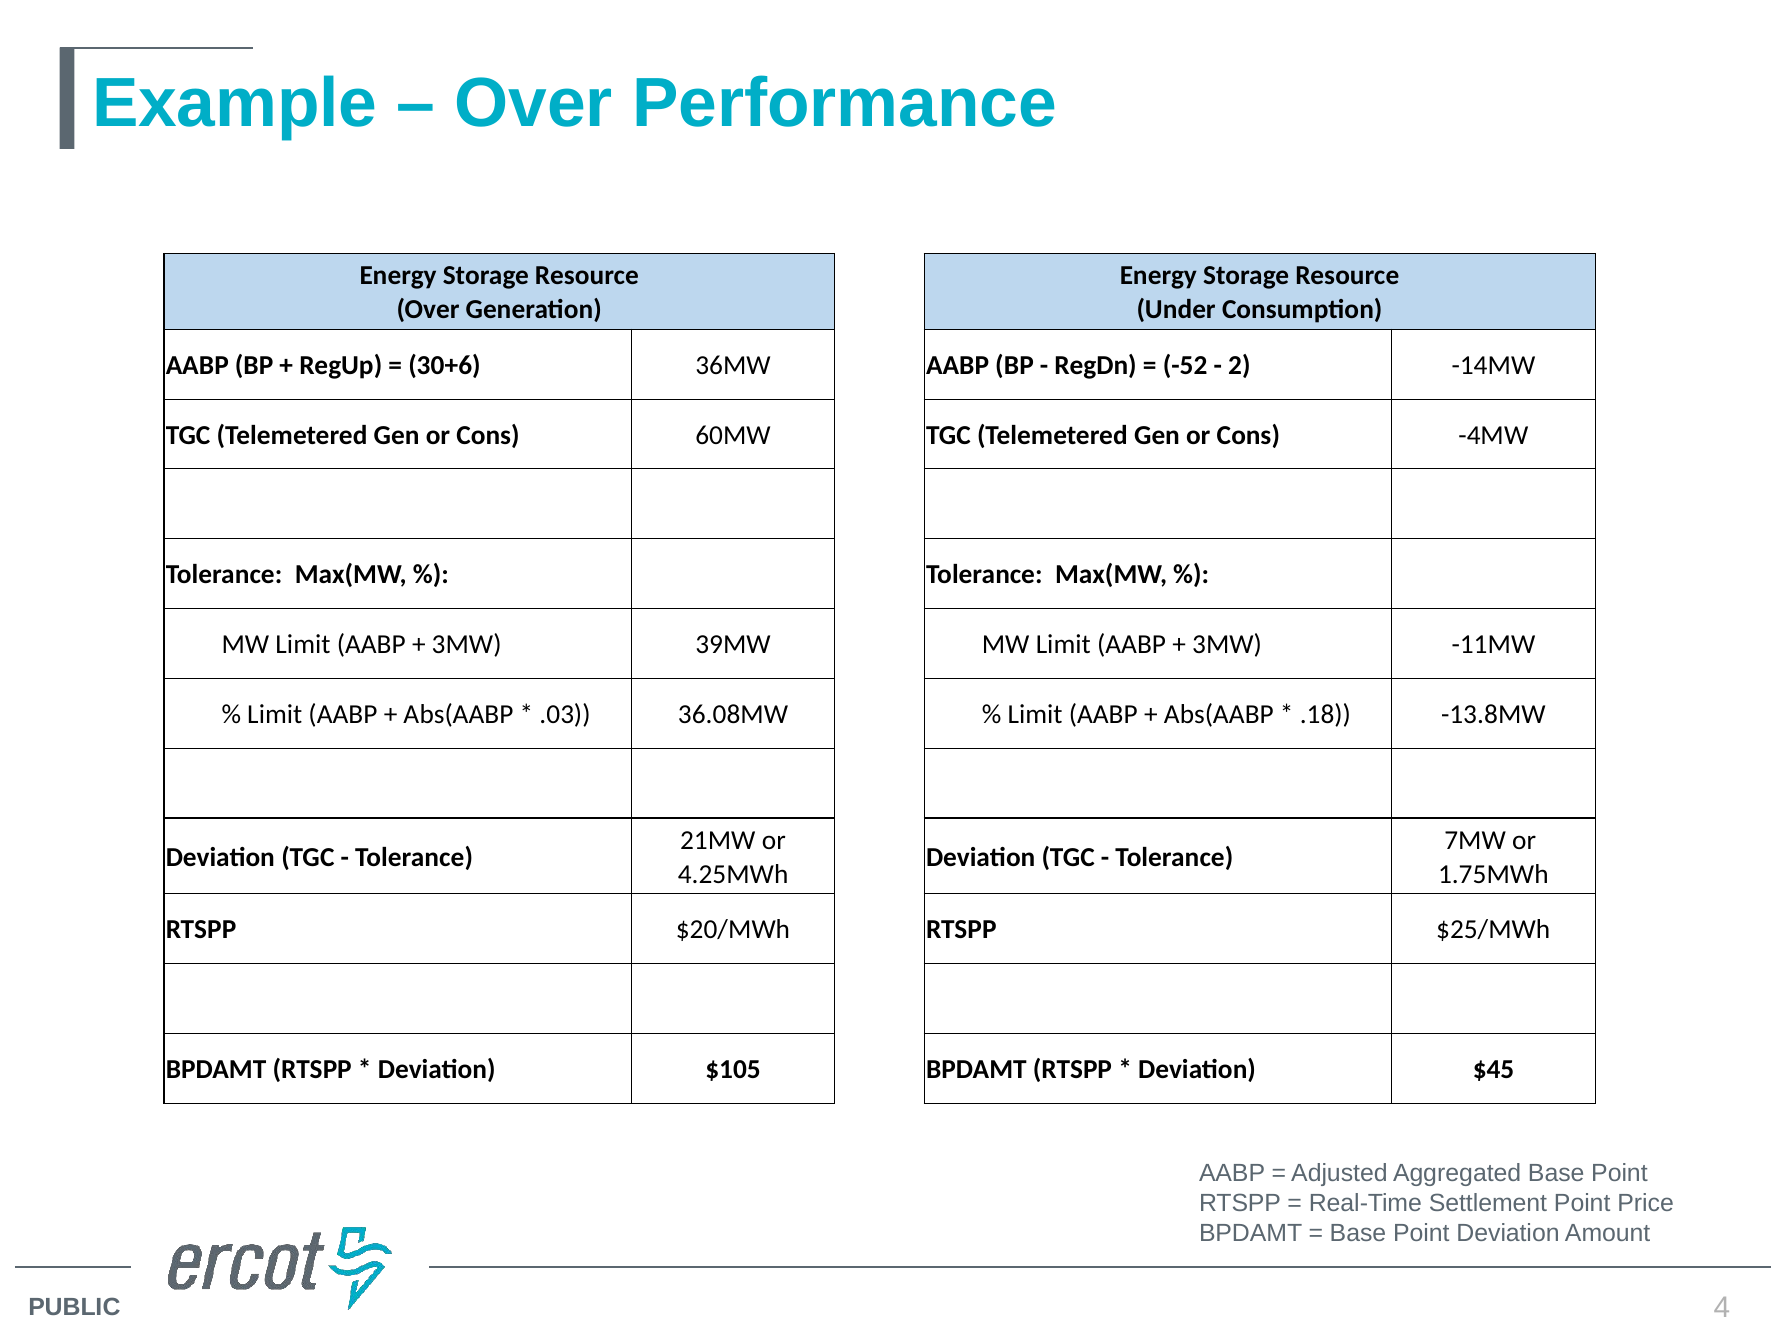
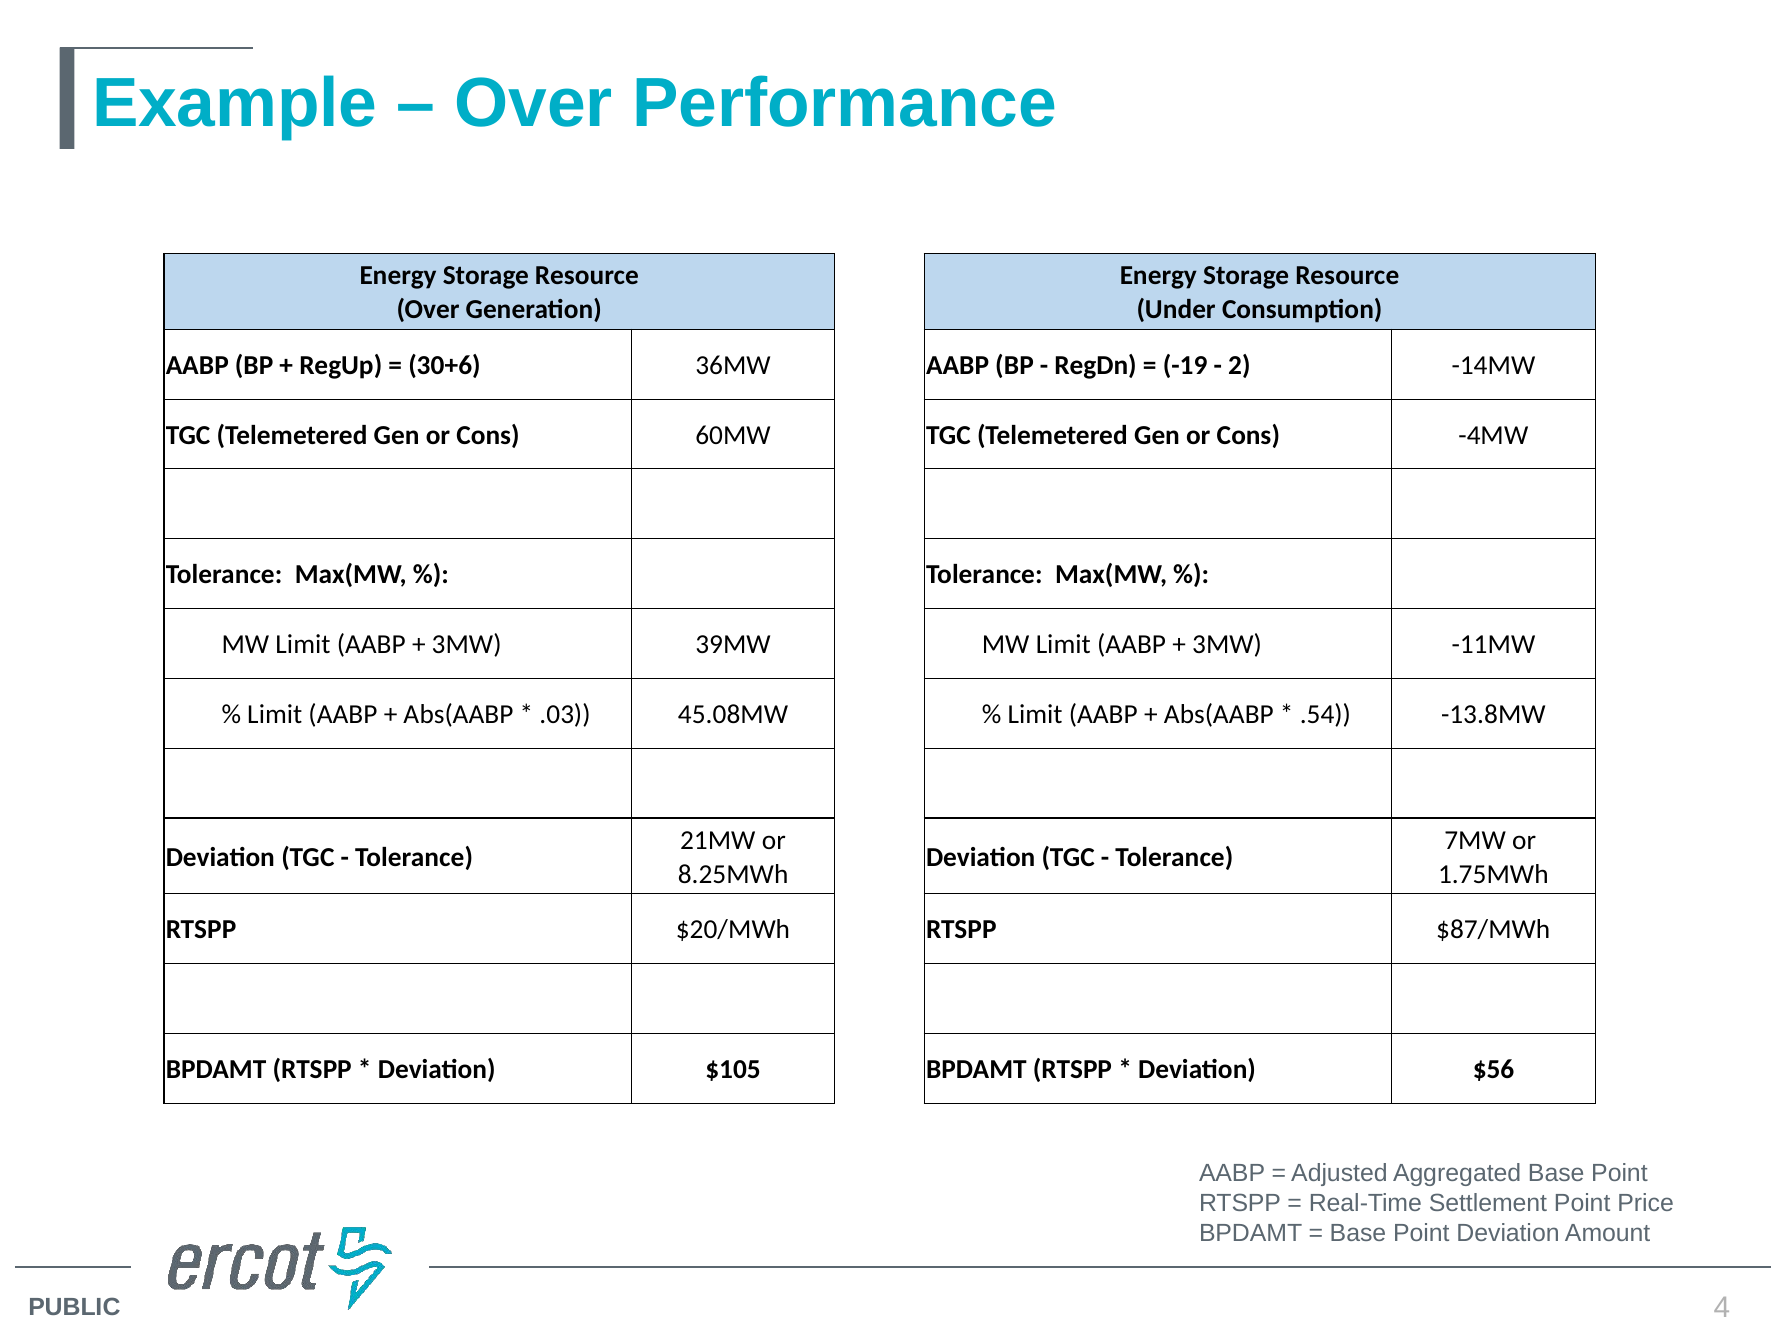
-52: -52 -> -19
36.08MW: 36.08MW -> 45.08MW
.18: .18 -> .54
4.25MWh: 4.25MWh -> 8.25MWh
$25/MWh: $25/MWh -> $87/MWh
$45: $45 -> $56
